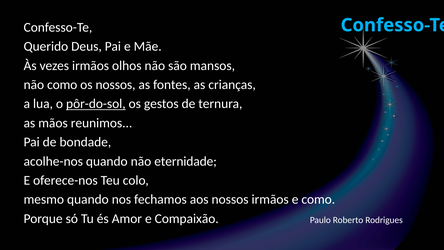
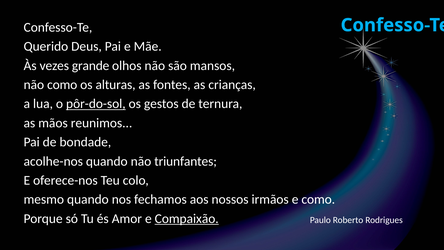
vezes irmãos: irmãos -> grande
os nossos: nossos -> alturas
eternidade: eternidade -> triunfantes
Compaixão underline: none -> present
